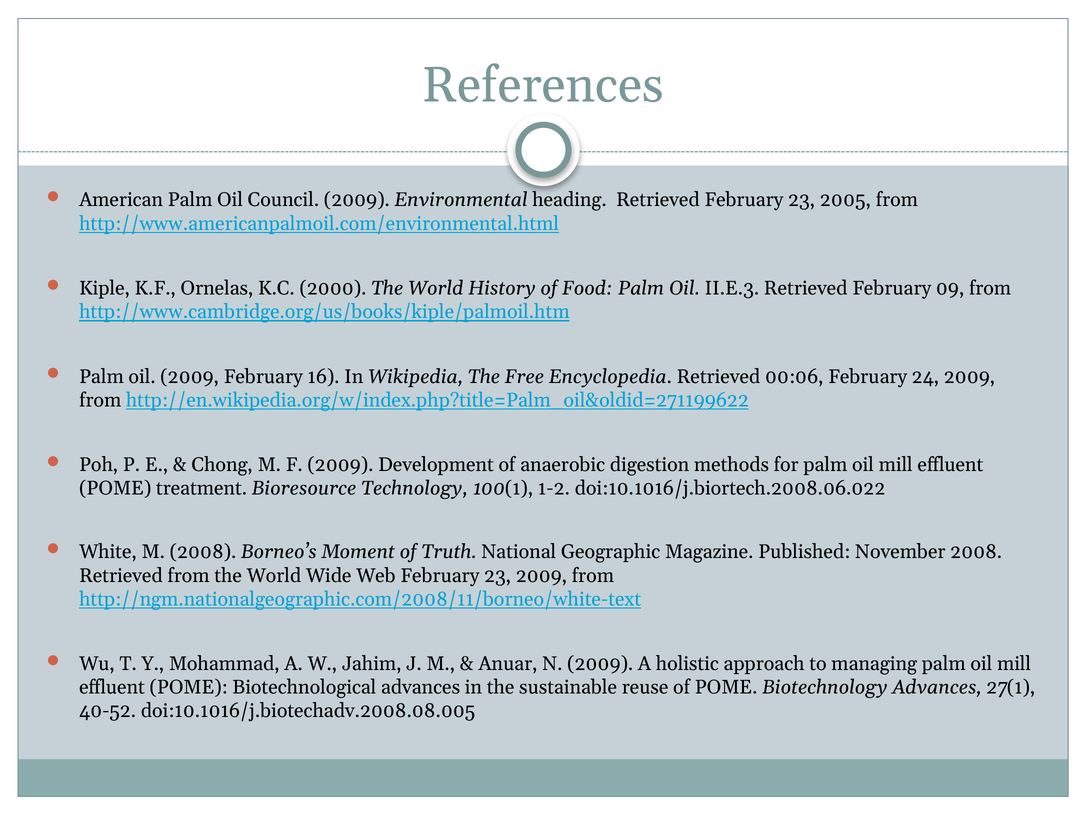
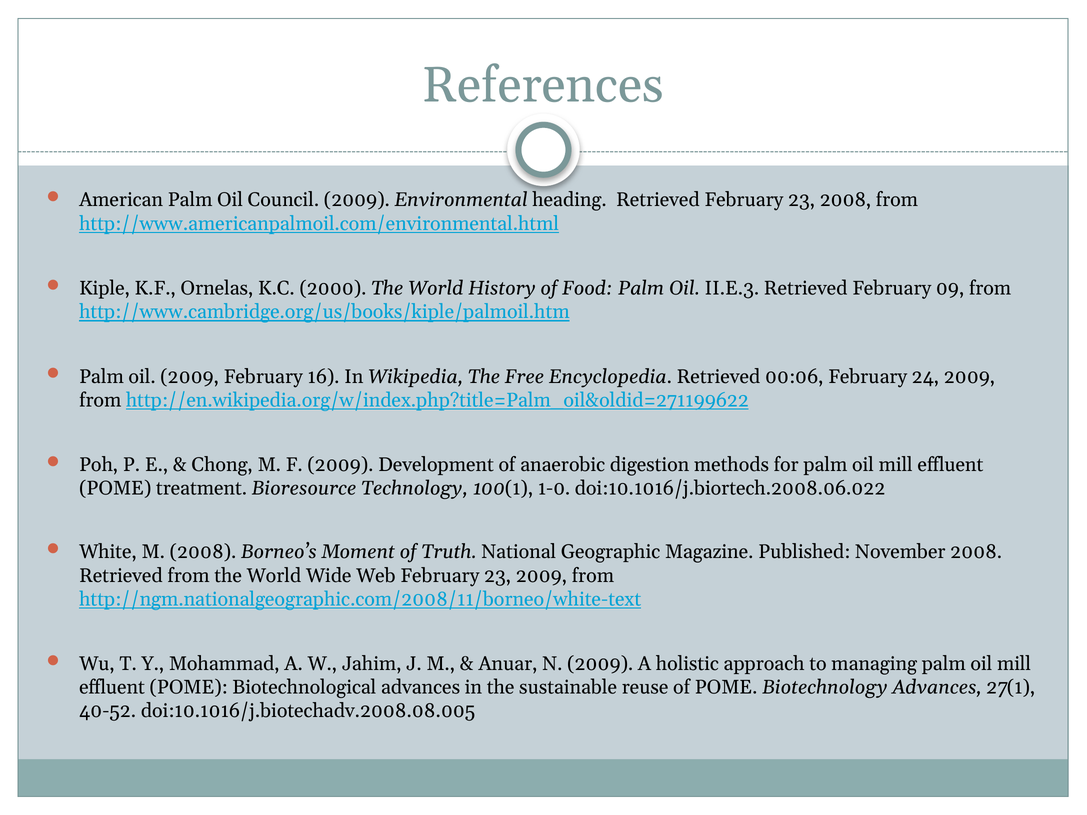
23 2005: 2005 -> 2008
1-2: 1-2 -> 1-0
